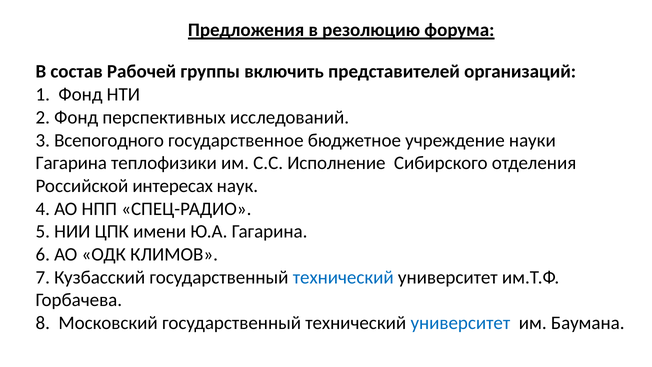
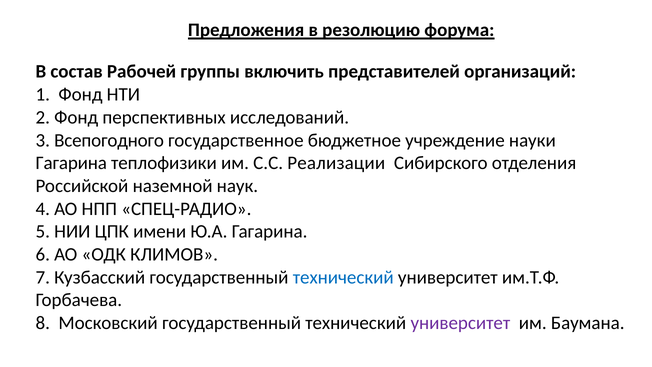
Исполнение: Исполнение -> Реализации
интересах: интересах -> наземной
университет at (460, 323) colour: blue -> purple
